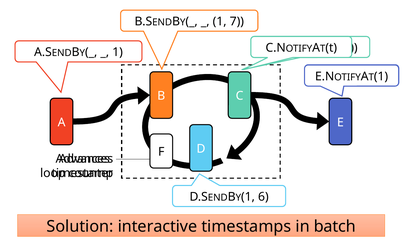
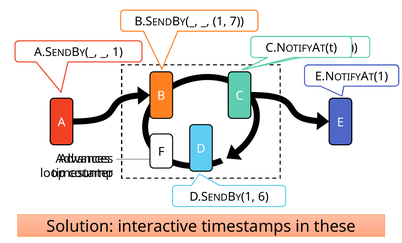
batch: batch -> these
